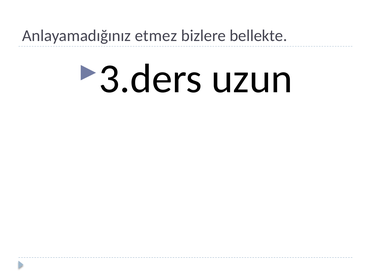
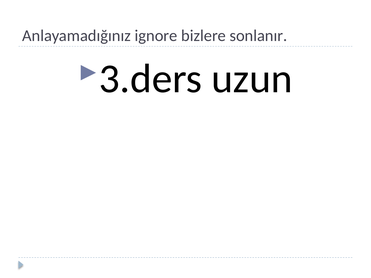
etmez: etmez -> ignore
bellekte: bellekte -> sonlanır
